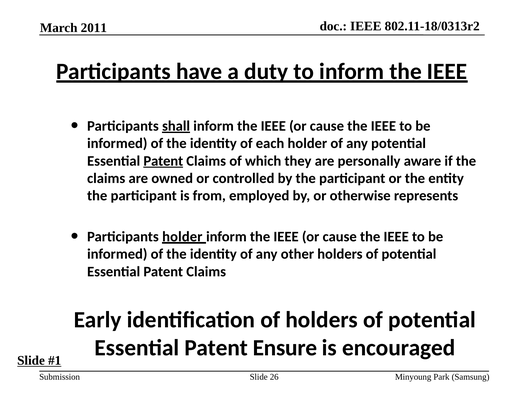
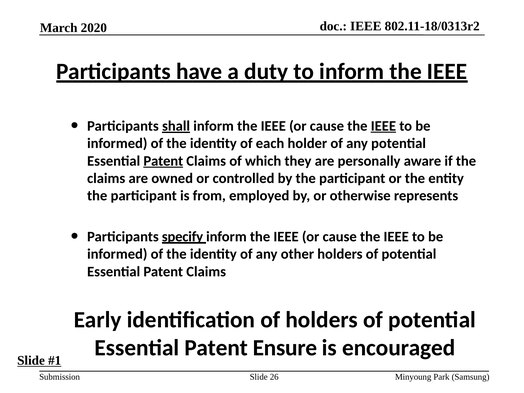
2011: 2011 -> 2020
IEEE at (383, 126) underline: none -> present
Participants holder: holder -> specify
